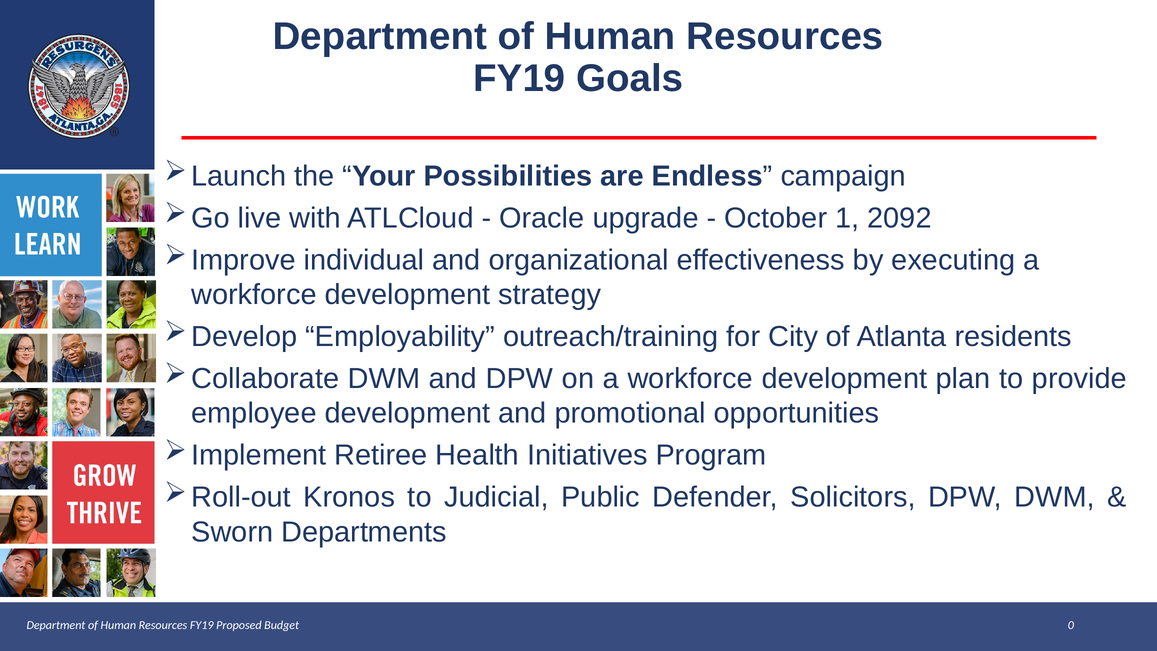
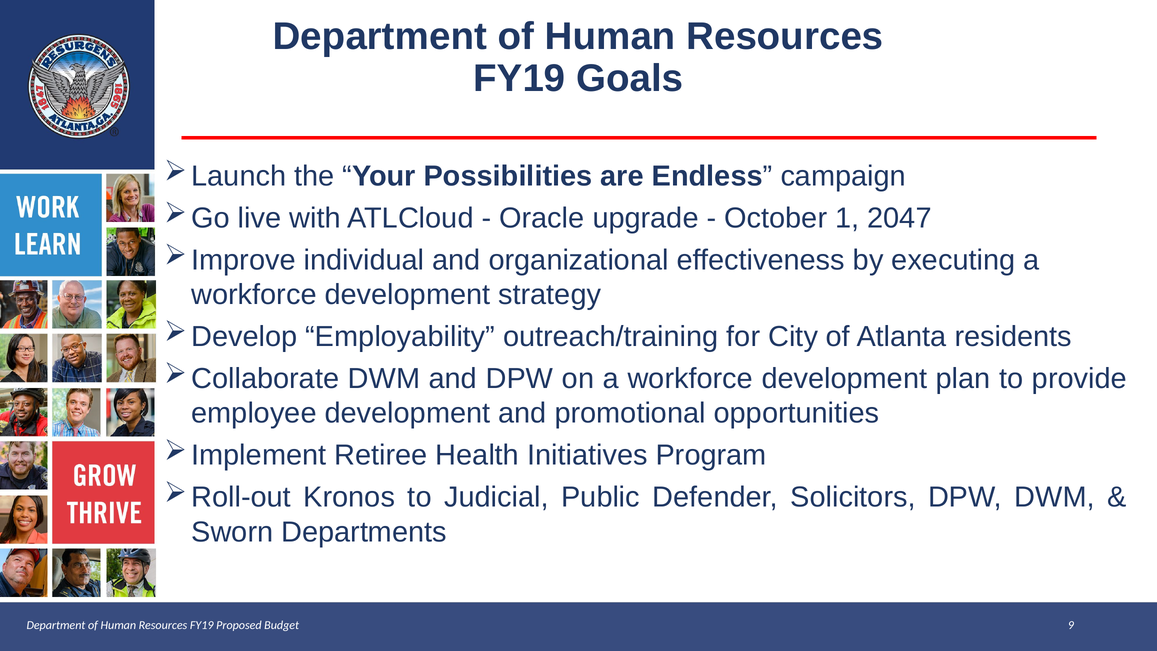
2092: 2092 -> 2047
0: 0 -> 9
